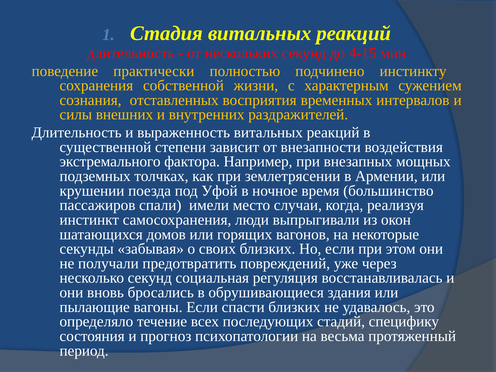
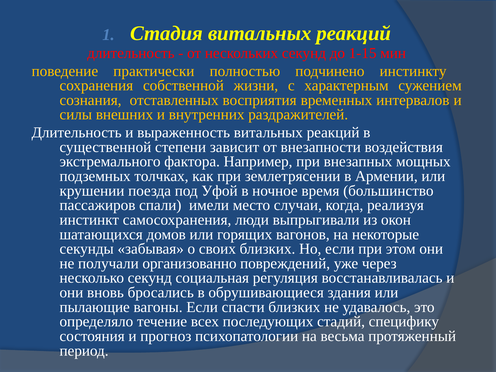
4-15: 4-15 -> 1-15
предотвратить: предотвратить -> организованно
